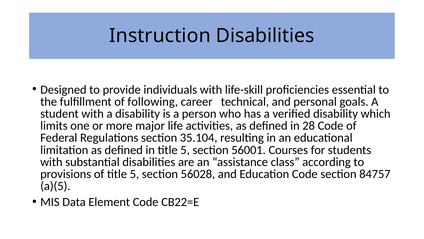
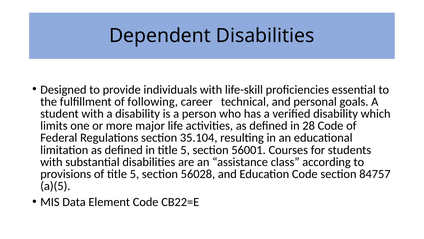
Instruction: Instruction -> Dependent
